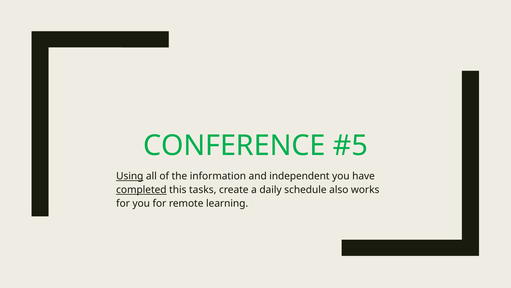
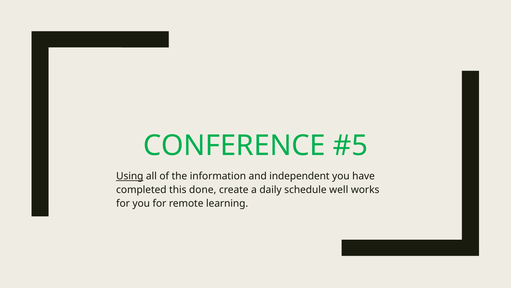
completed underline: present -> none
tasks: tasks -> done
also: also -> well
